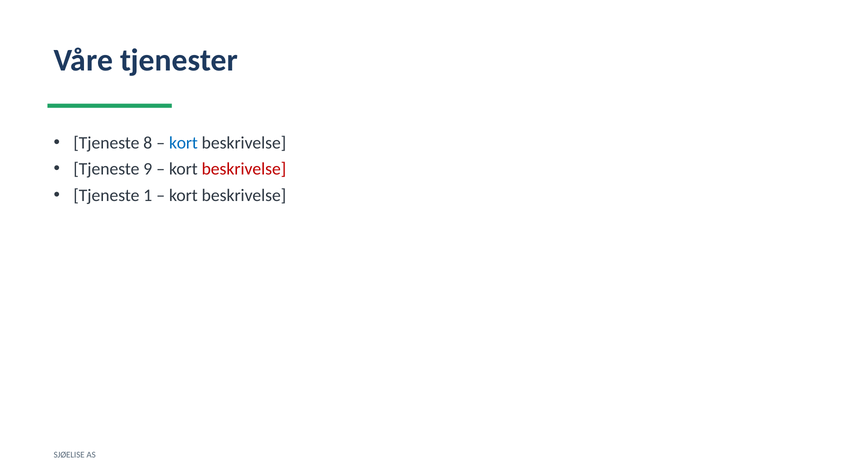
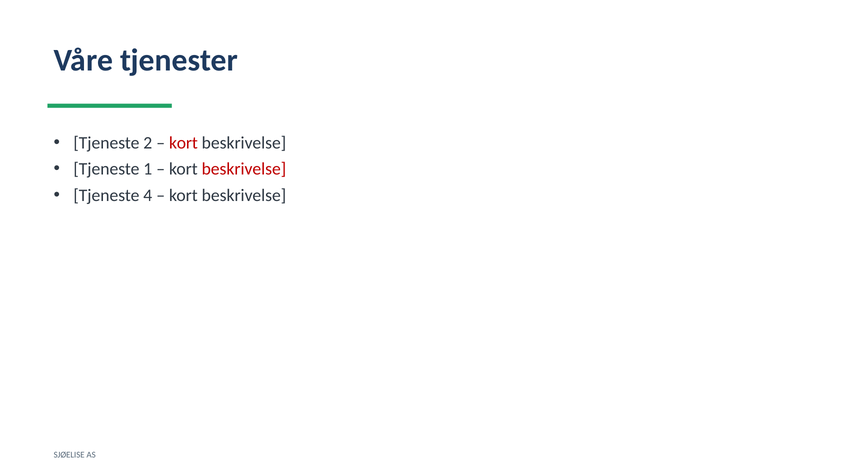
8: 8 -> 2
kort at (183, 143) colour: blue -> red
9: 9 -> 1
1: 1 -> 4
